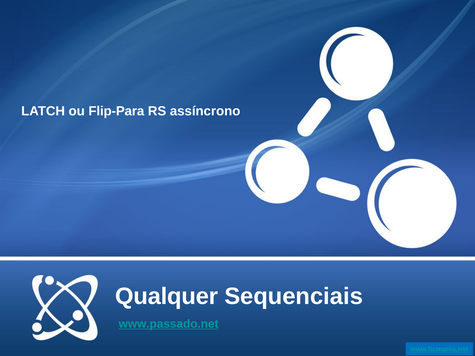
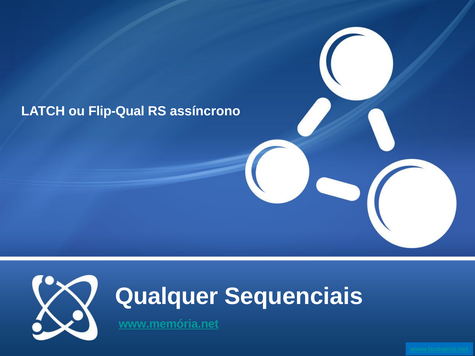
Flip-Para: Flip-Para -> Flip-Qual
www.passado.net: www.passado.net -> www.memória.net
